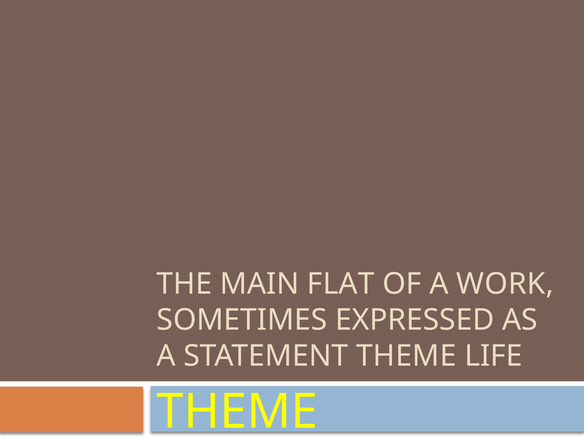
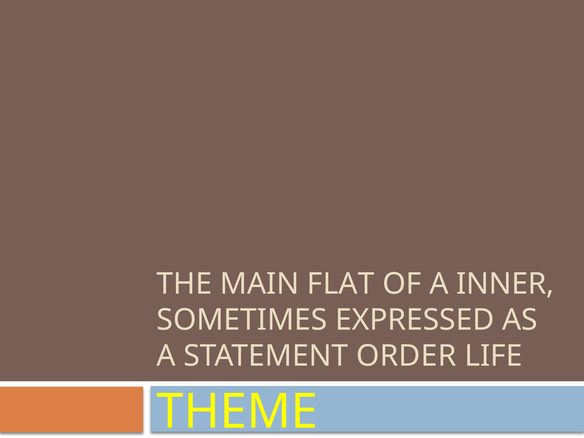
WORK: WORK -> INNER
STATEMENT THEME: THEME -> ORDER
